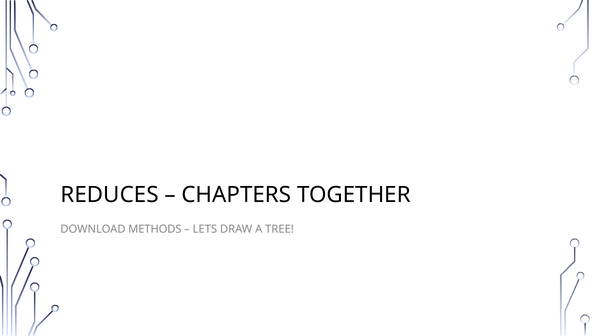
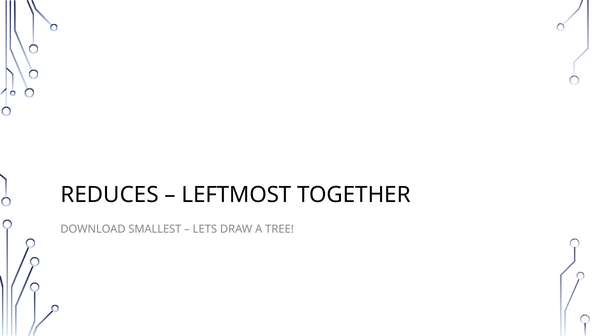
CHAPTERS: CHAPTERS -> LEFTMOST
METHODS: METHODS -> SMALLEST
